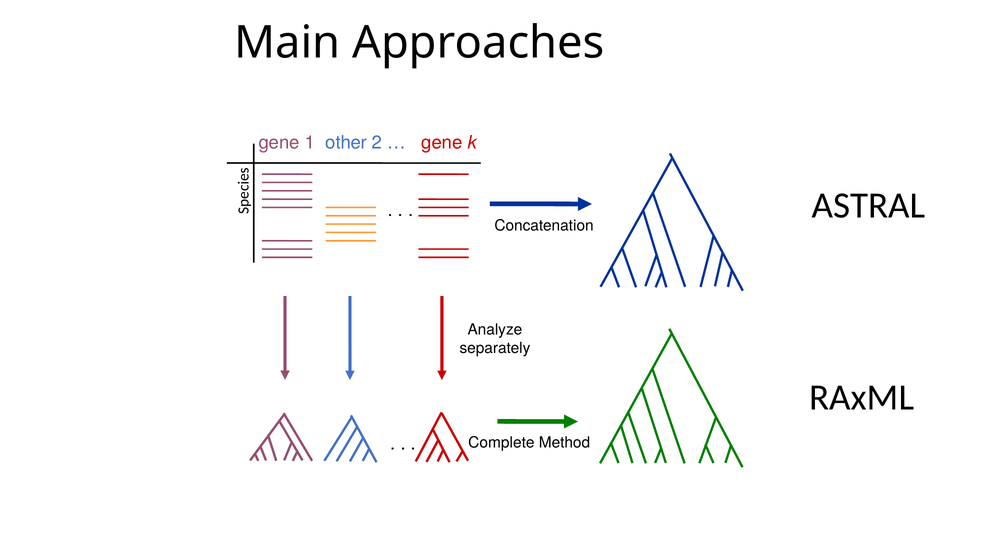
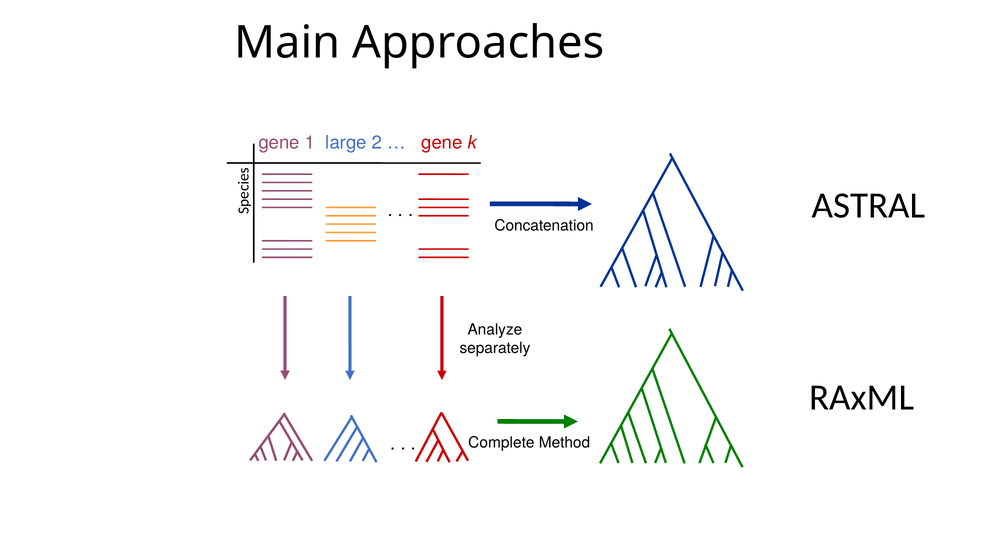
other: other -> large
